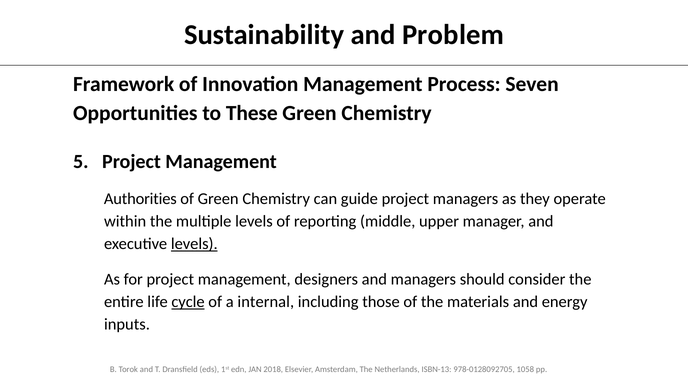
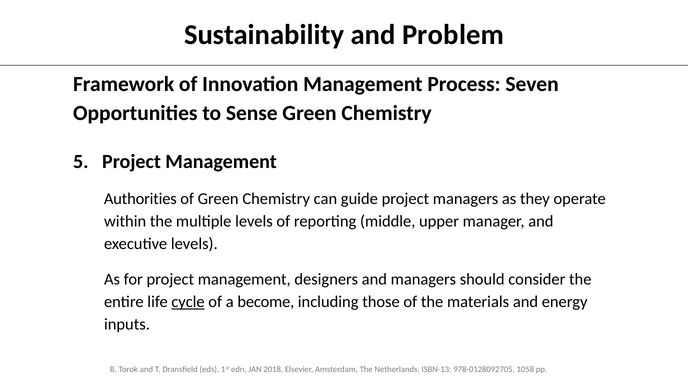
These: These -> Sense
levels at (194, 244) underline: present -> none
internal: internal -> become
